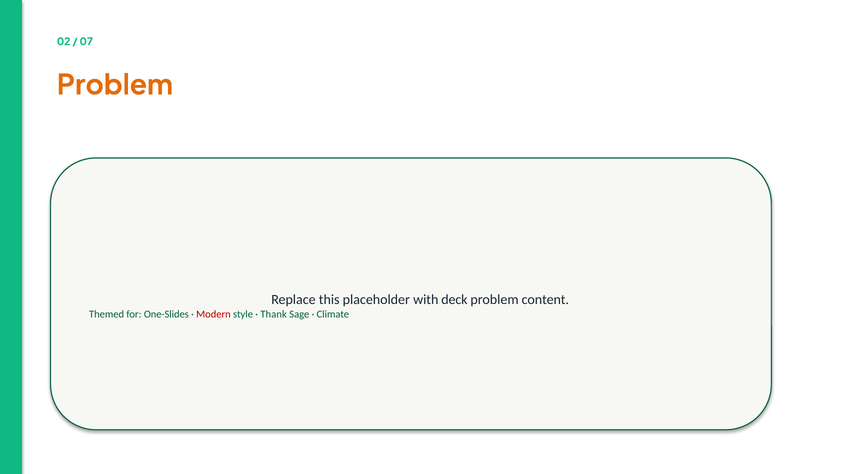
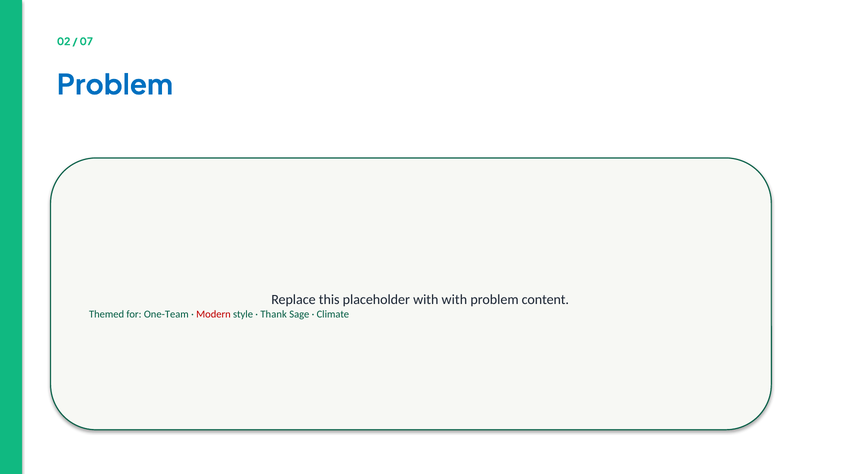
Problem at (115, 85) colour: orange -> blue
with deck: deck -> with
One-Slides: One-Slides -> One-Team
